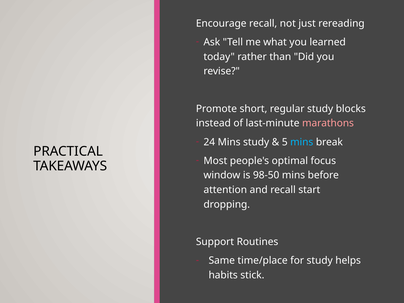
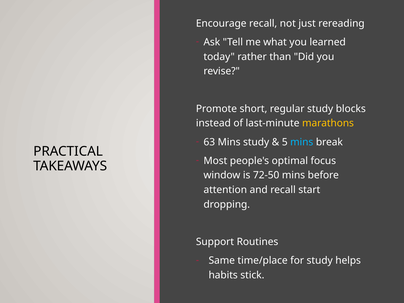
marathons colour: pink -> yellow
24: 24 -> 63
98-50: 98-50 -> 72-50
